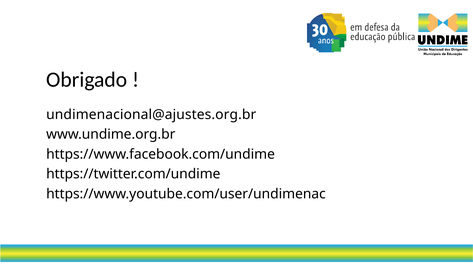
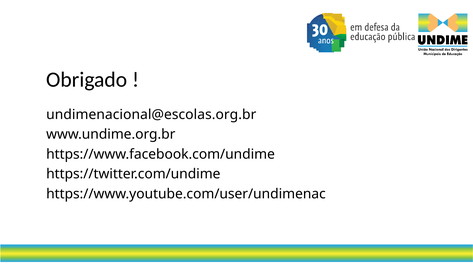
undimenacional@ajustes.org.br: undimenacional@ajustes.org.br -> undimenacional@escolas.org.br
